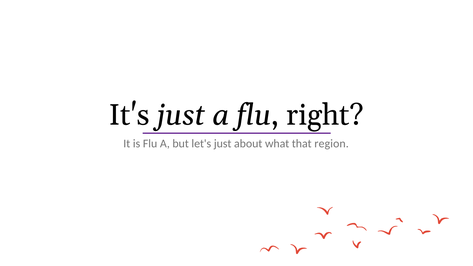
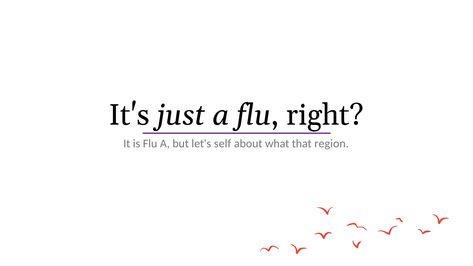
let's just: just -> self
